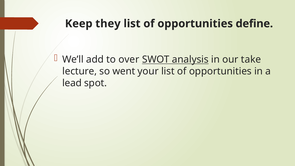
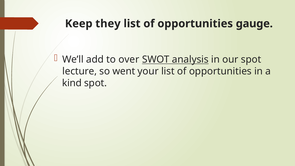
define: define -> gauge
our take: take -> spot
lead: lead -> kind
